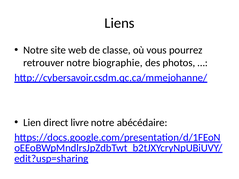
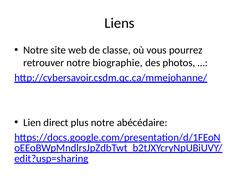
livre: livre -> plus
